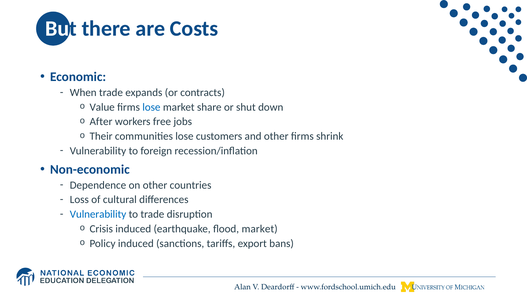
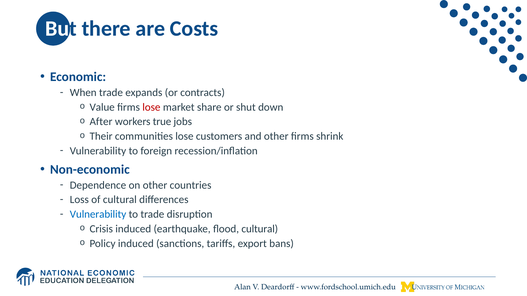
lose at (151, 107) colour: blue -> red
free: free -> true
flood market: market -> cultural
